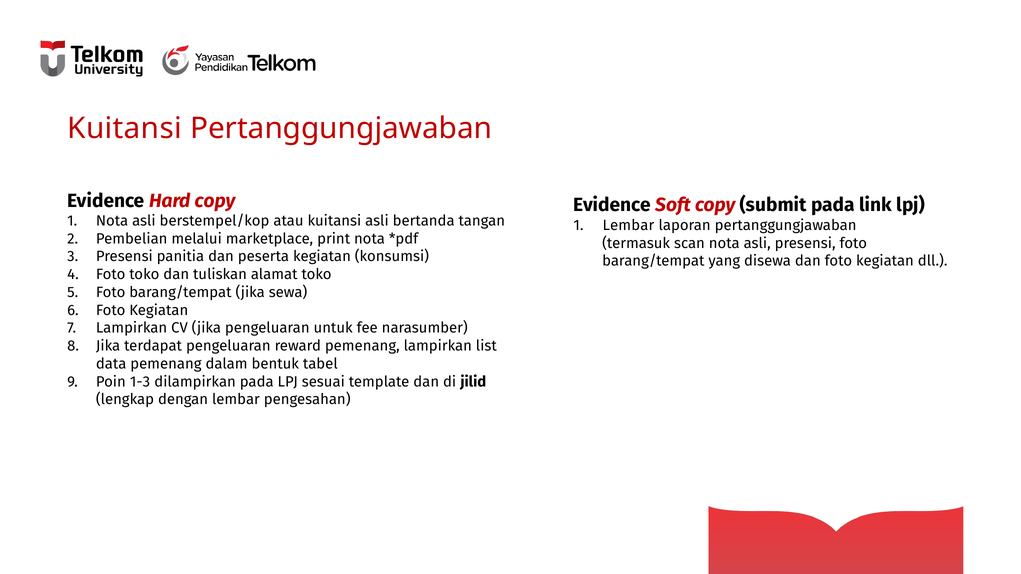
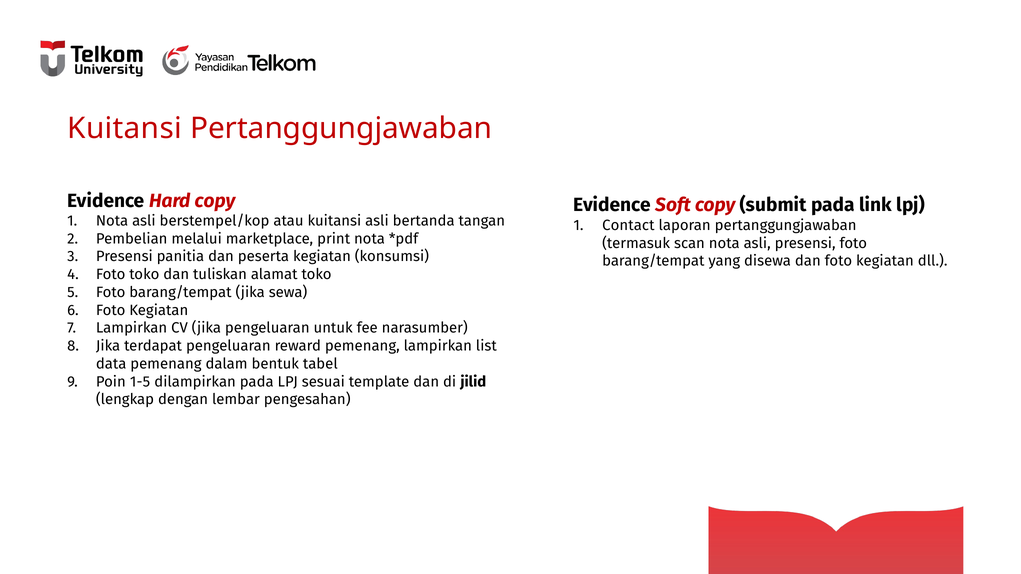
Lembar at (628, 225): Lembar -> Contact
1-3: 1-3 -> 1-5
